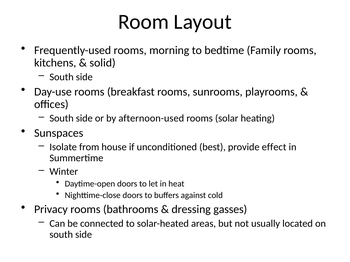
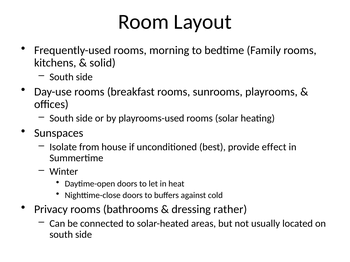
afternoon-used: afternoon-used -> playrooms-used
gasses: gasses -> rather
